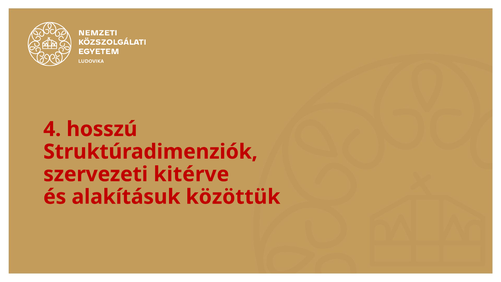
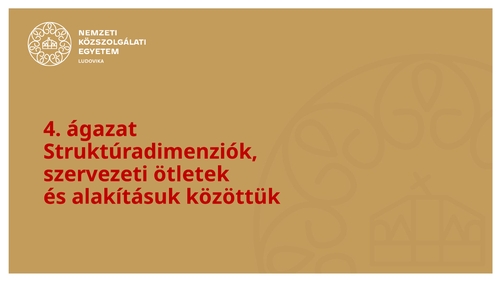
hosszú: hosszú -> ágazat
kitérve: kitérve -> ötletek
